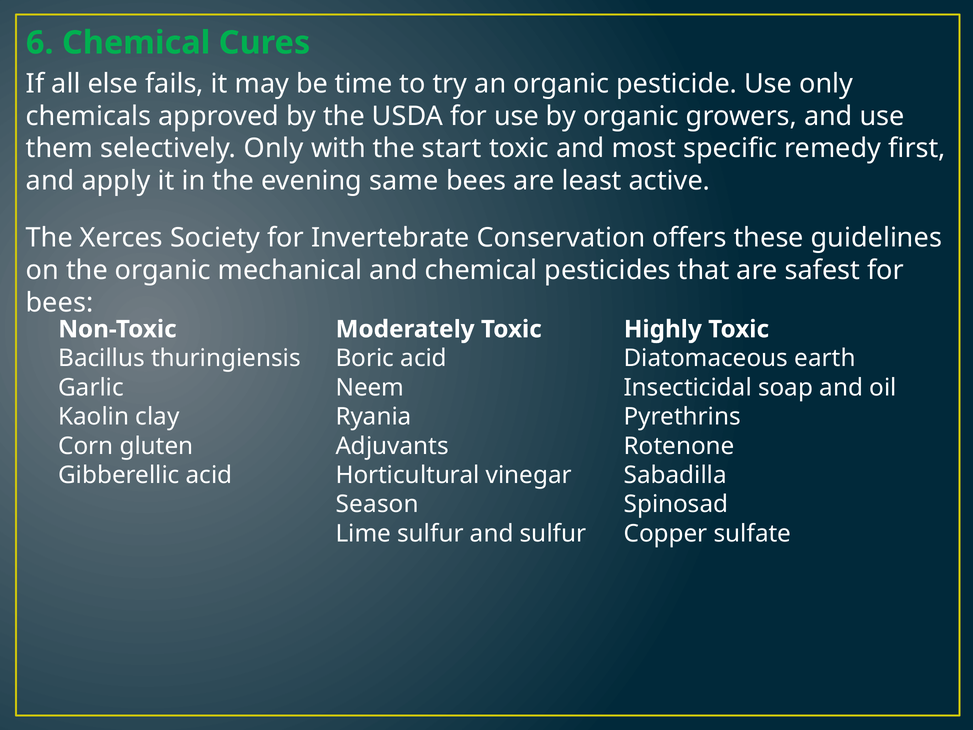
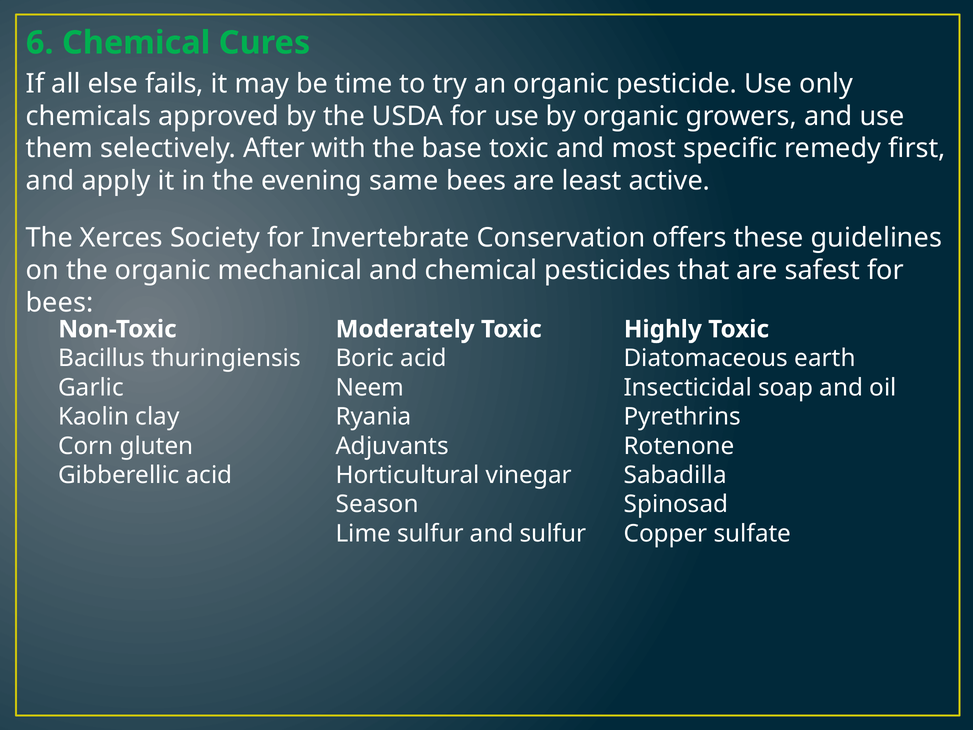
selectively Only: Only -> After
start: start -> base
